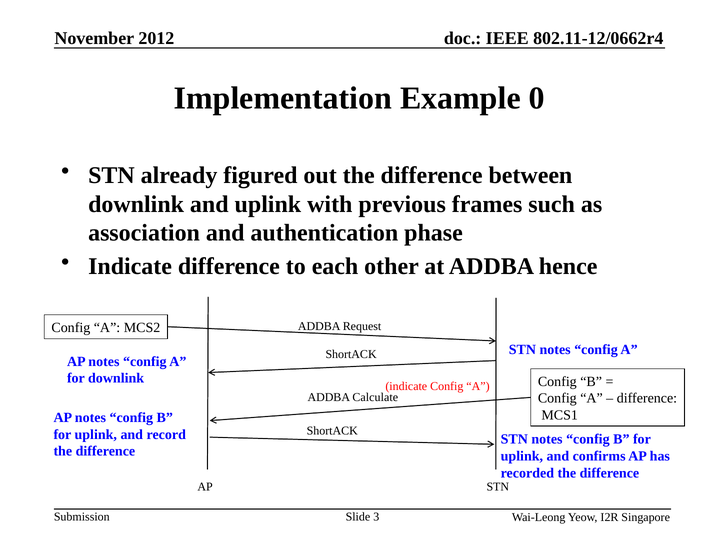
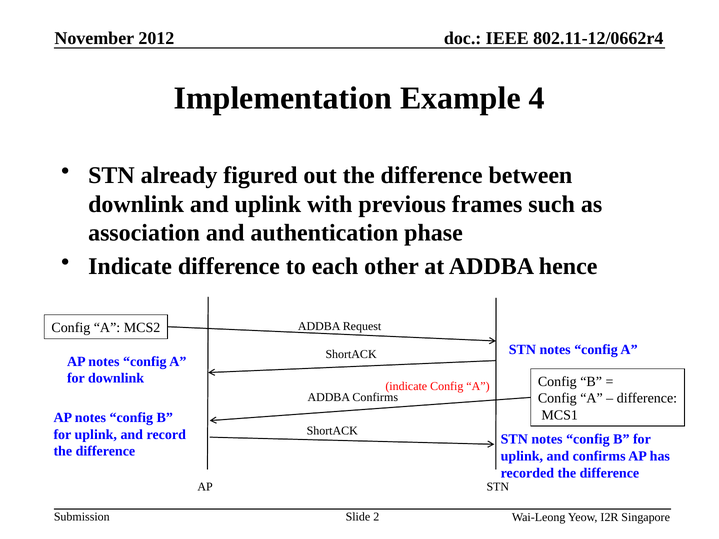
0: 0 -> 4
ADDBA Calculate: Calculate -> Confirms
3: 3 -> 2
